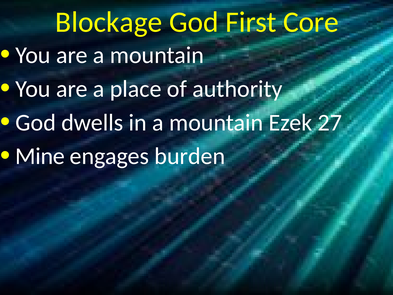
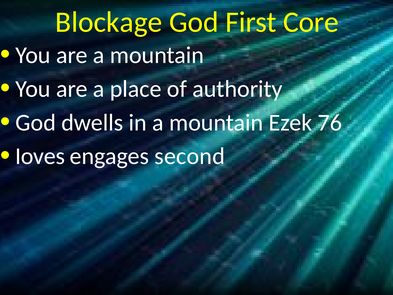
27: 27 -> 76
Mine: Mine -> Ioves
burden: burden -> second
